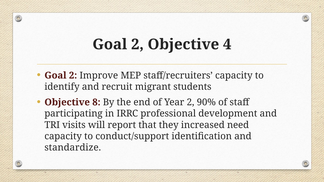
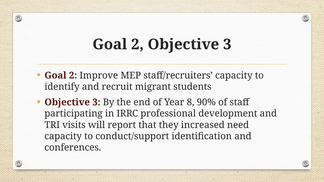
2 Objective 4: 4 -> 3
8 at (96, 102): 8 -> 3
Year 2: 2 -> 8
standardize: standardize -> conferences
